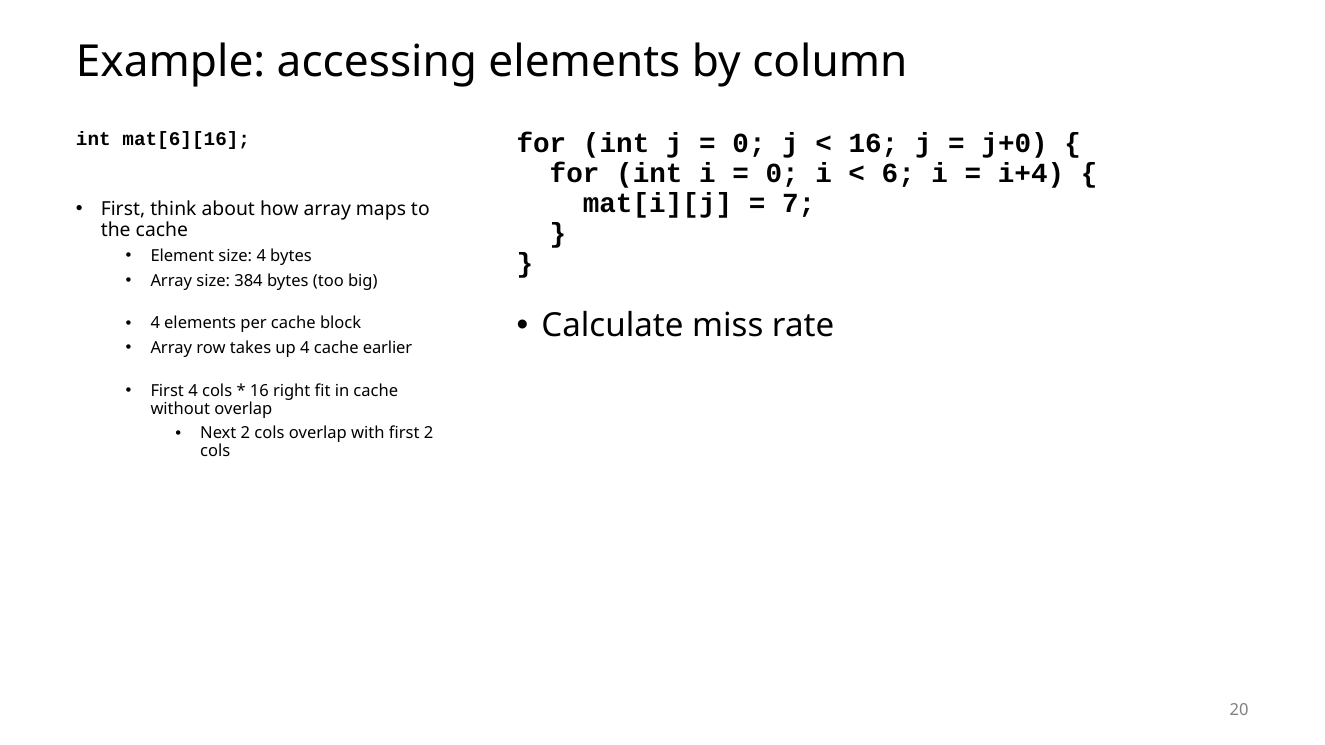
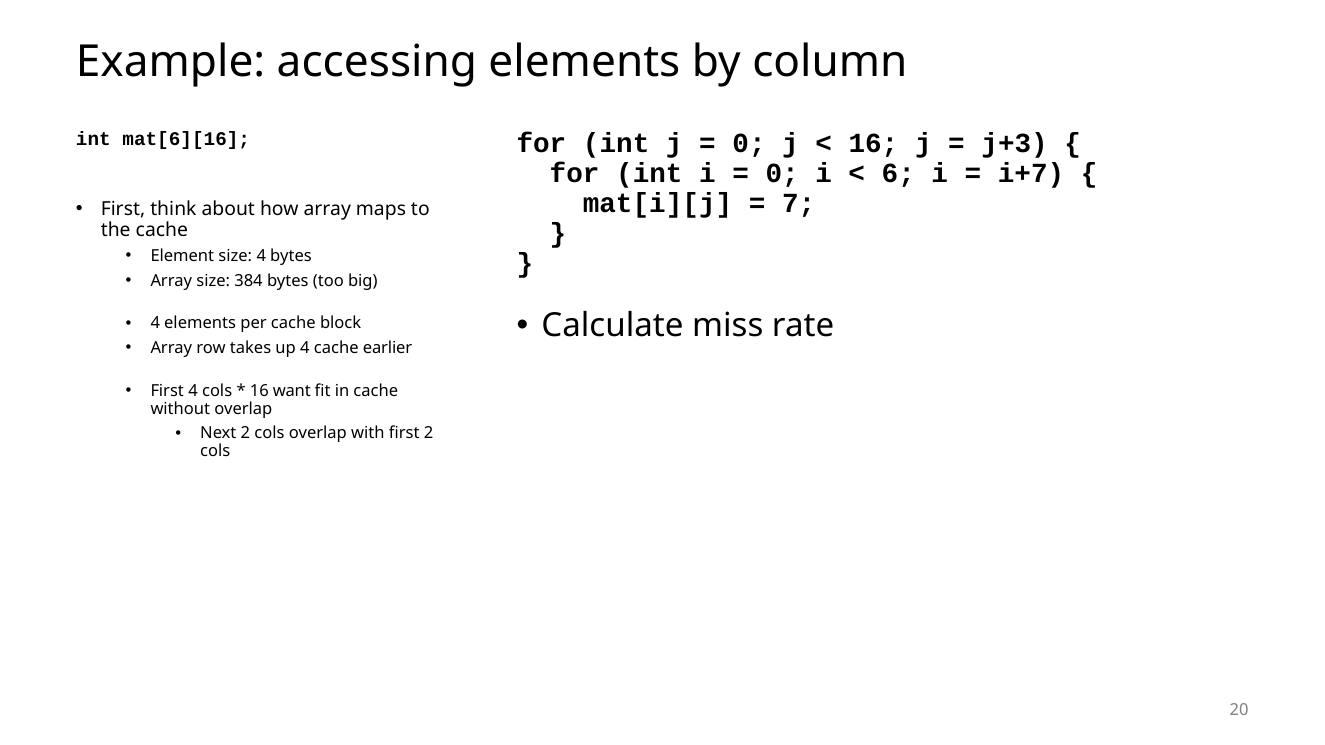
j+0: j+0 -> j+3
i+4: i+4 -> i+7
right: right -> want
